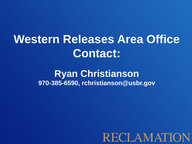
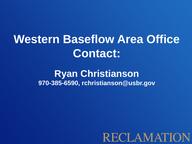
Releases: Releases -> Baseflow
